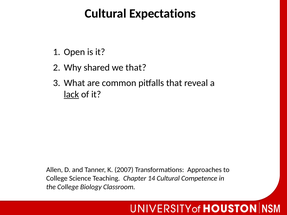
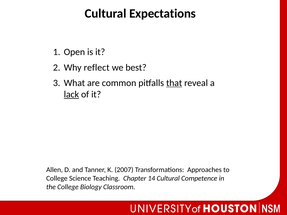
shared: shared -> reflect
we that: that -> best
that at (174, 83) underline: none -> present
